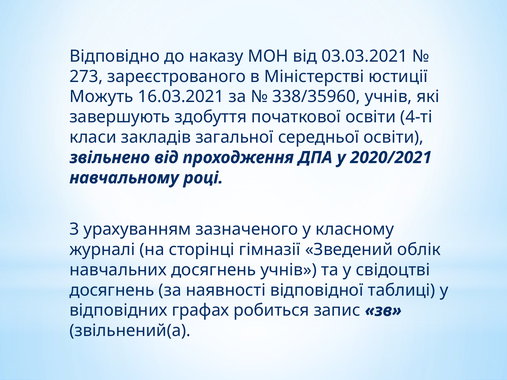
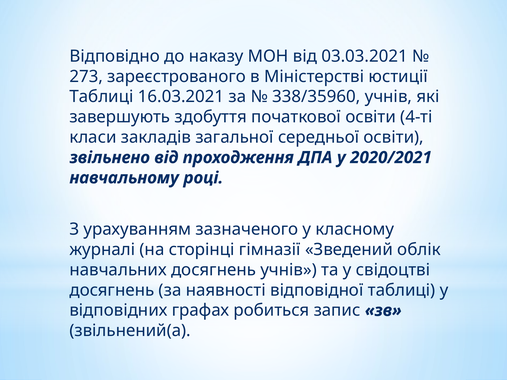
Можуть at (101, 97): Можуть -> Таблиці
